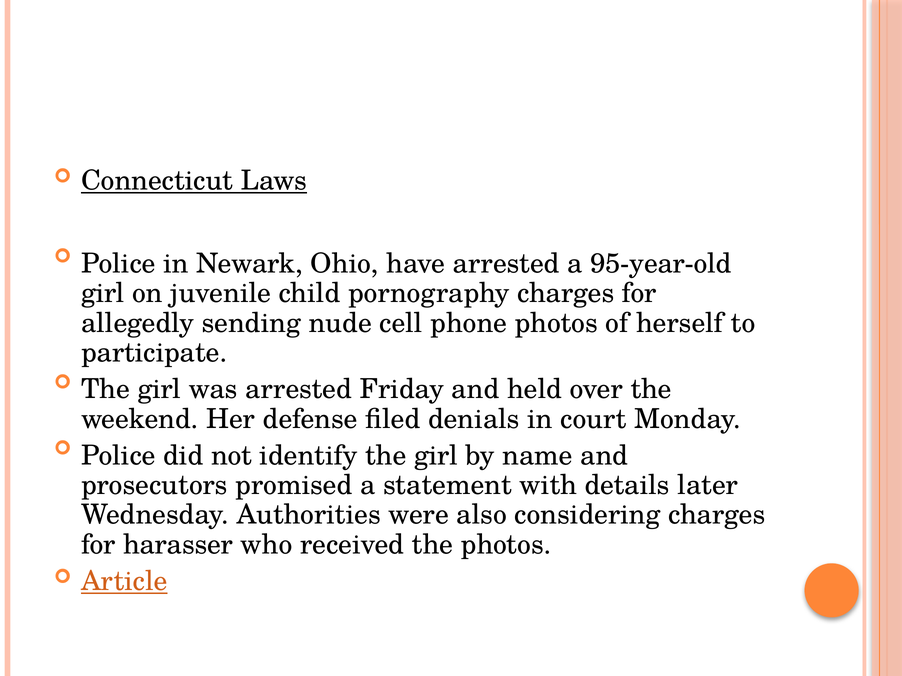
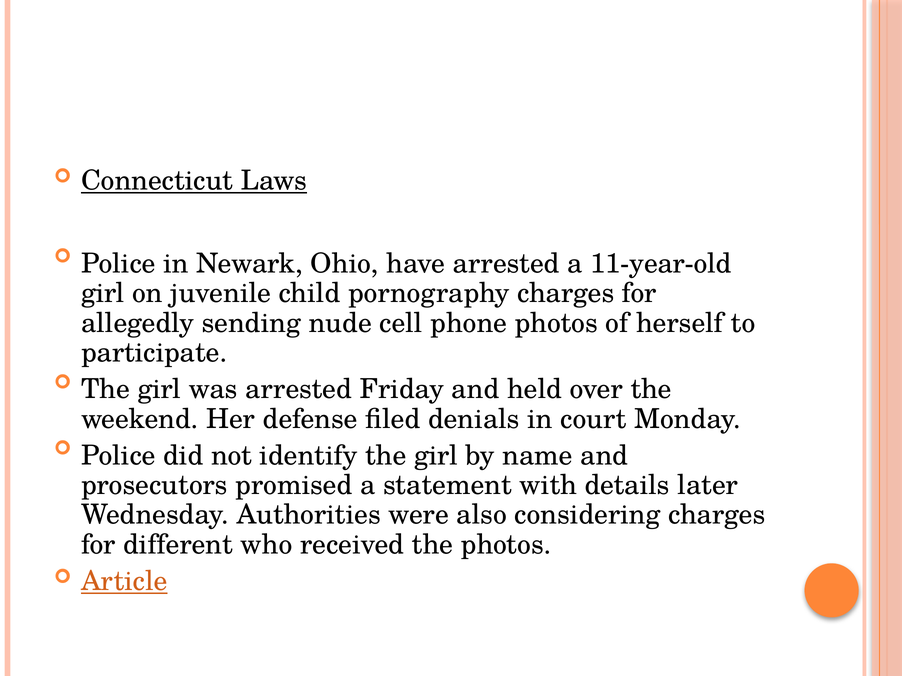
95-year-old: 95-year-old -> 11-year-old
harasser: harasser -> different
